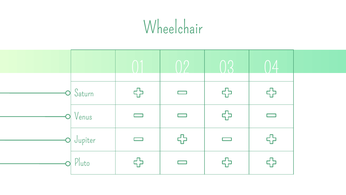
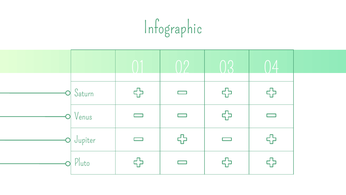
Wheelchair: Wheelchair -> Infographic
